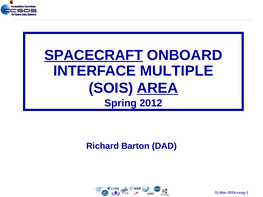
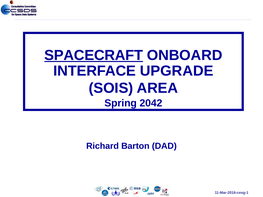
MULTIPLE: MULTIPLE -> UPGRADE
AREA underline: present -> none
2012: 2012 -> 2042
